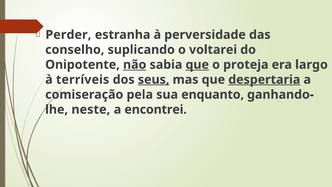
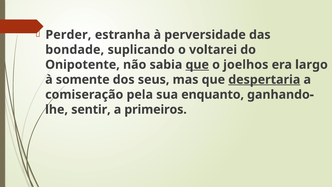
conselho: conselho -> bondade
não underline: present -> none
proteja: proteja -> joelhos
terríveis: terríveis -> somente
seus underline: present -> none
neste: neste -> sentir
encontrei: encontrei -> primeiros
